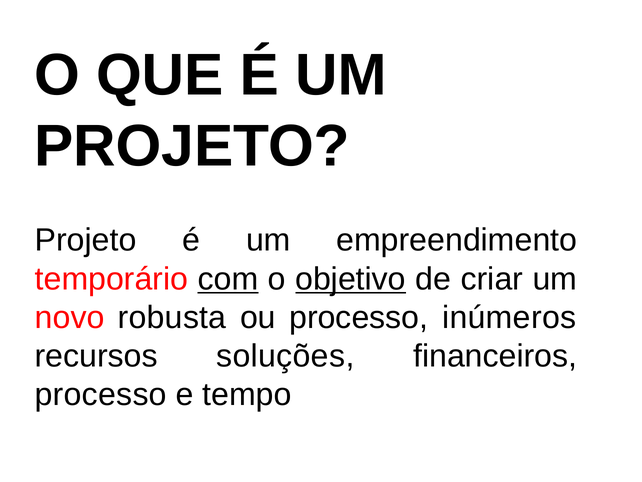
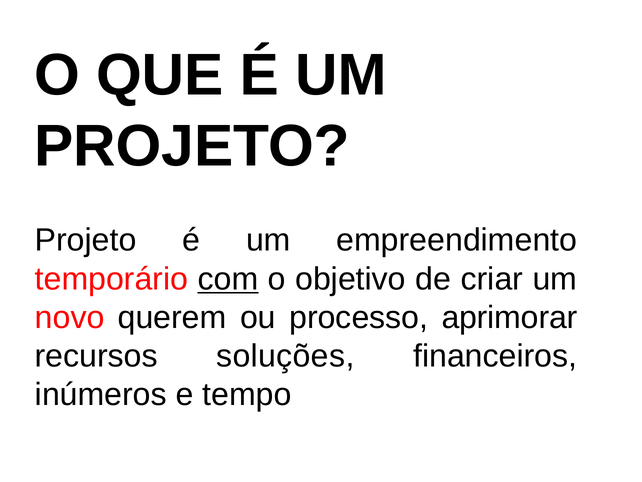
objetivo underline: present -> none
robusta: robusta -> querem
inúmeros: inúmeros -> aprimorar
processo at (101, 394): processo -> inúmeros
